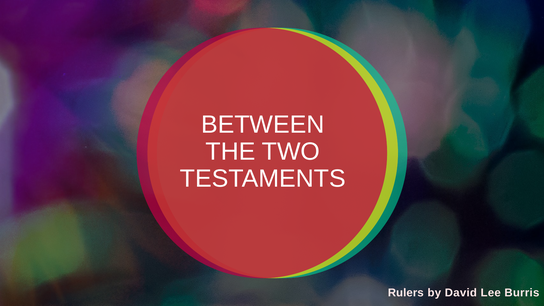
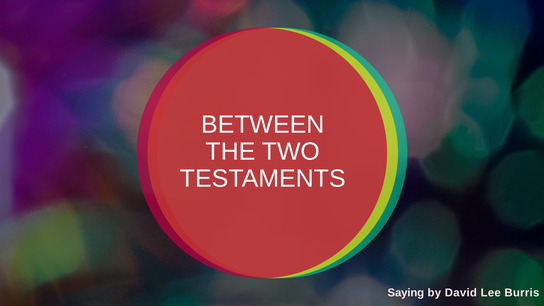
Rulers: Rulers -> Saying
